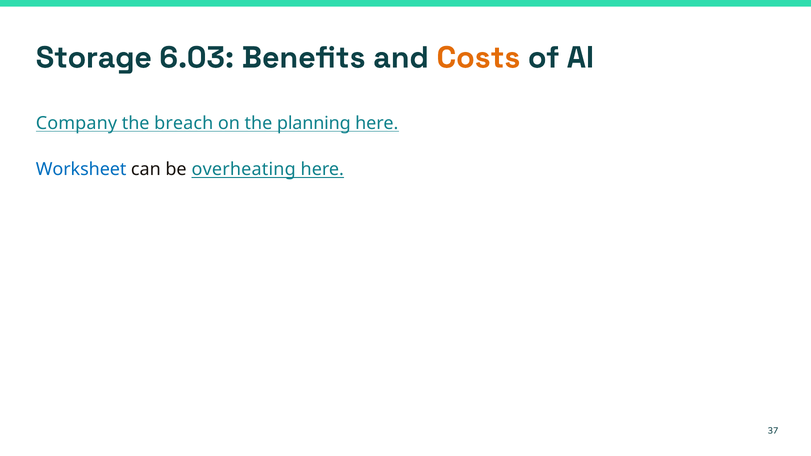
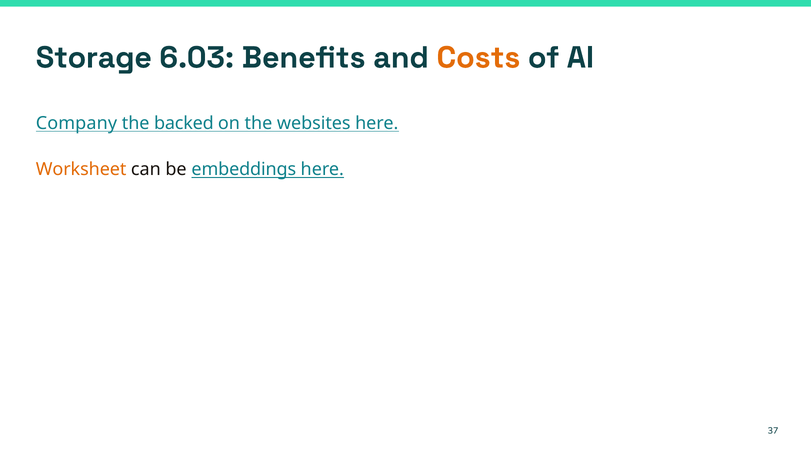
breach: breach -> backed
planning: planning -> websites
Worksheet colour: blue -> orange
overheating: overheating -> embeddings
